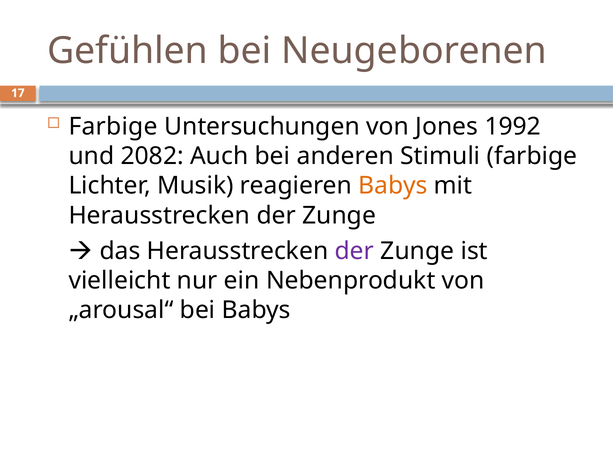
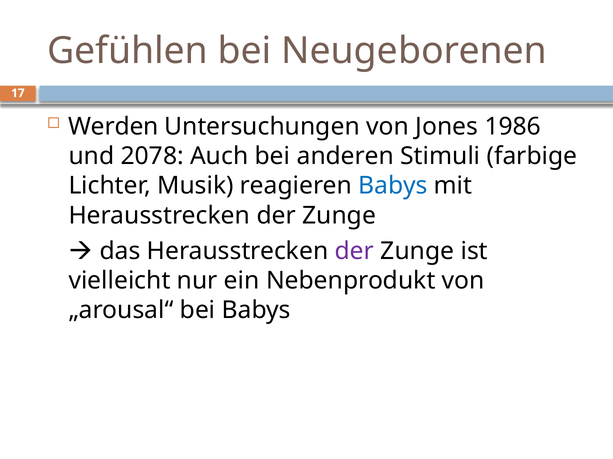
Farbige at (113, 127): Farbige -> Werden
1992: 1992 -> 1986
2082: 2082 -> 2078
Babys at (393, 186) colour: orange -> blue
